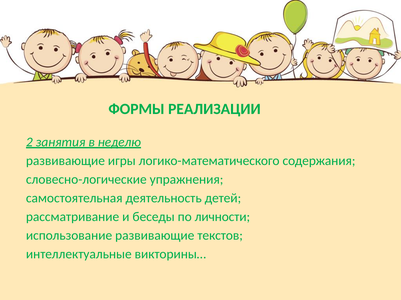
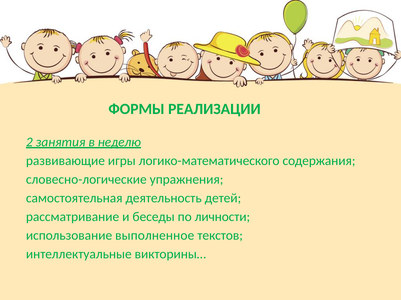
использование развивающие: развивающие -> выполненное
